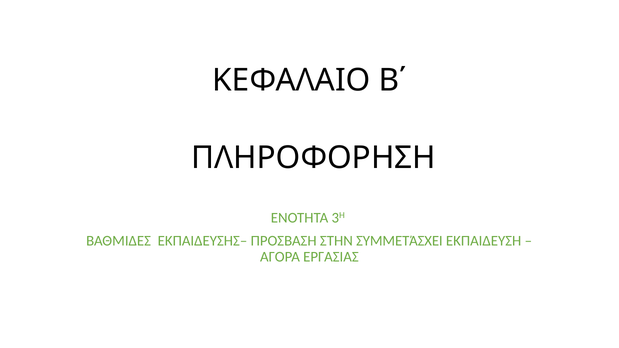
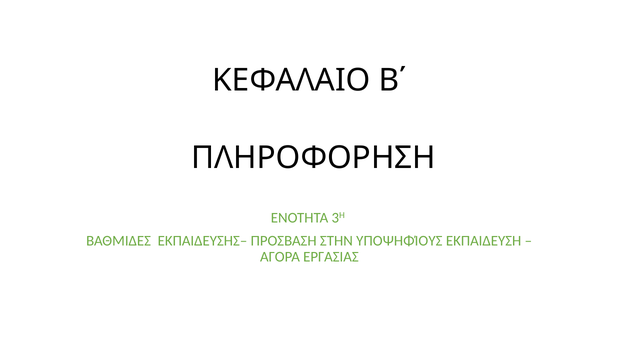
ΣΥΜΜΕΤΆΣΧΕΙ: ΣΥΜΜΕΤΆΣΧΕΙ -> ΥΠΟΨΗΦΊΟΥΣ
